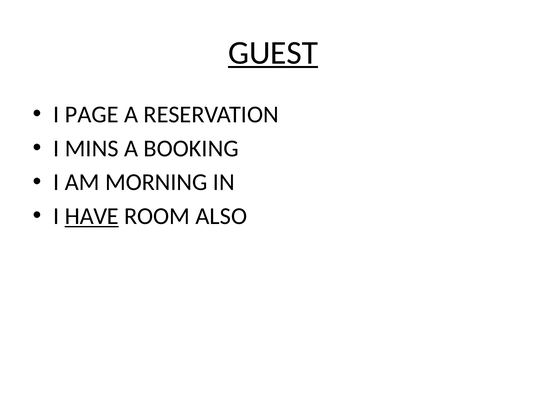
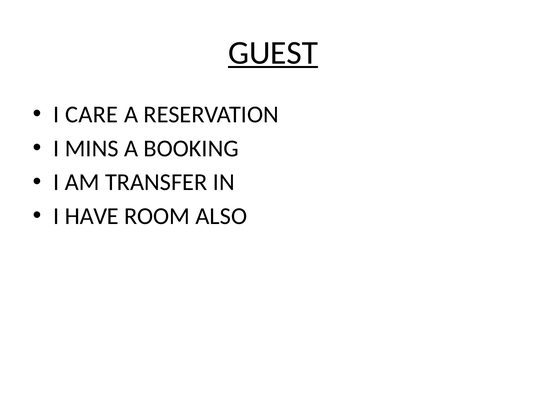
PAGE: PAGE -> CARE
MORNING: MORNING -> TRANSFER
HAVE underline: present -> none
